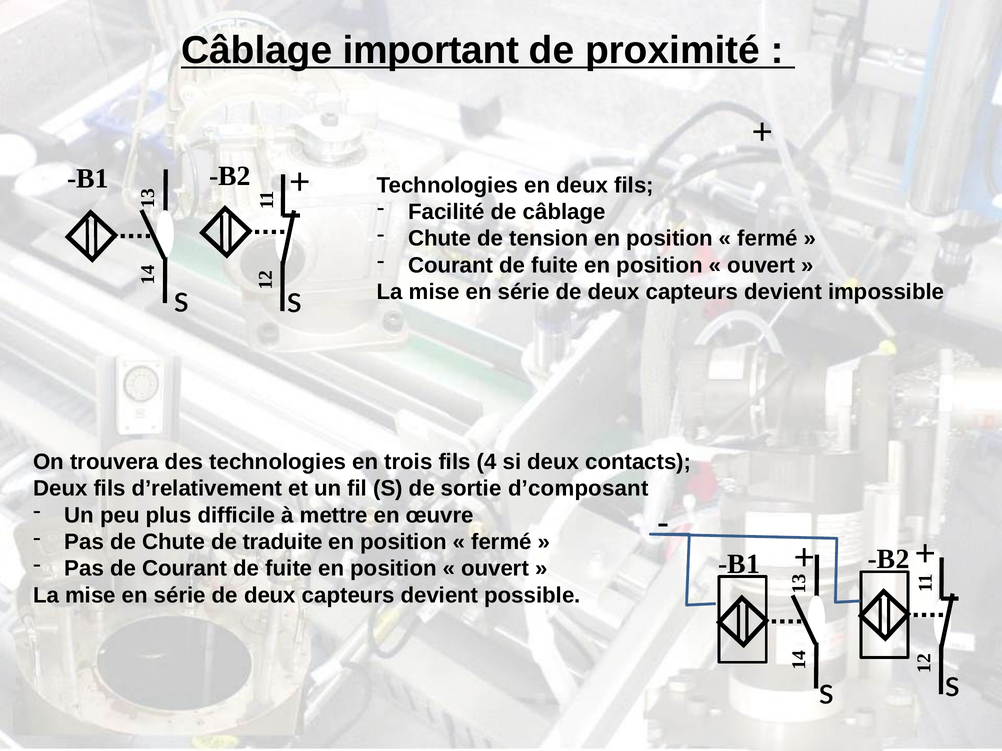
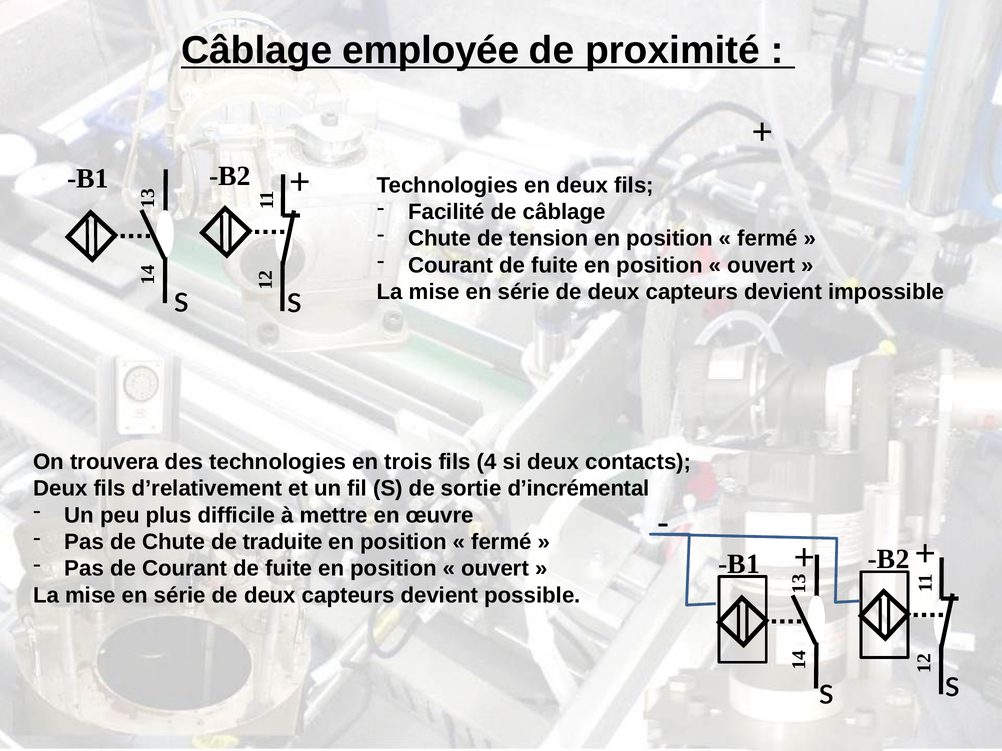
important: important -> employée
d’composant: d’composant -> d’incrémental
